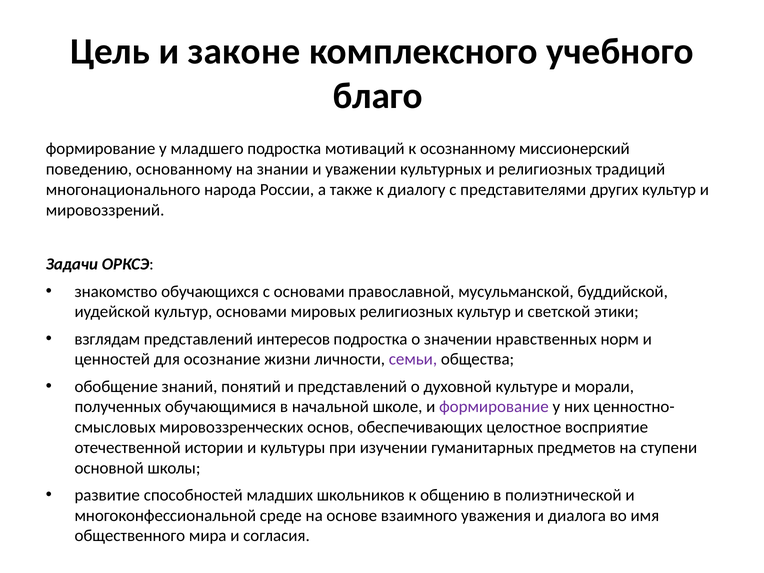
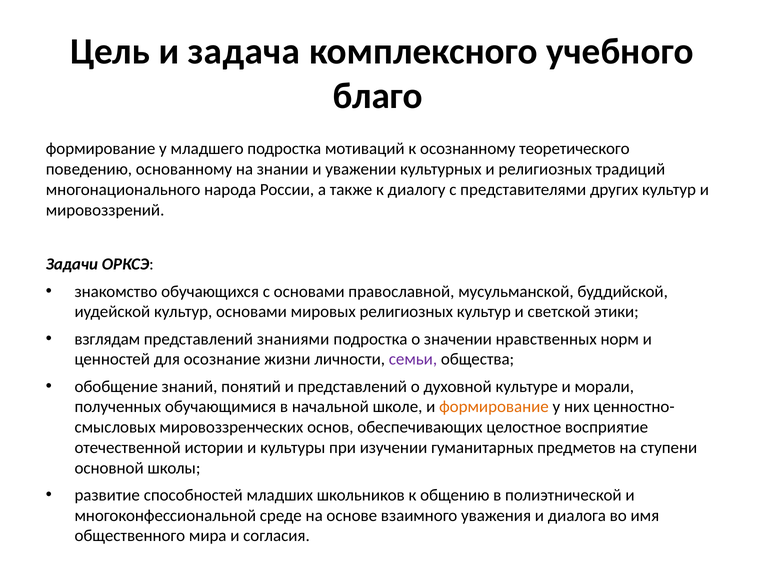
законе: законе -> задача
миссионерский: миссионерский -> теоретического
интересов: интересов -> знаниями
формирование at (494, 407) colour: purple -> orange
